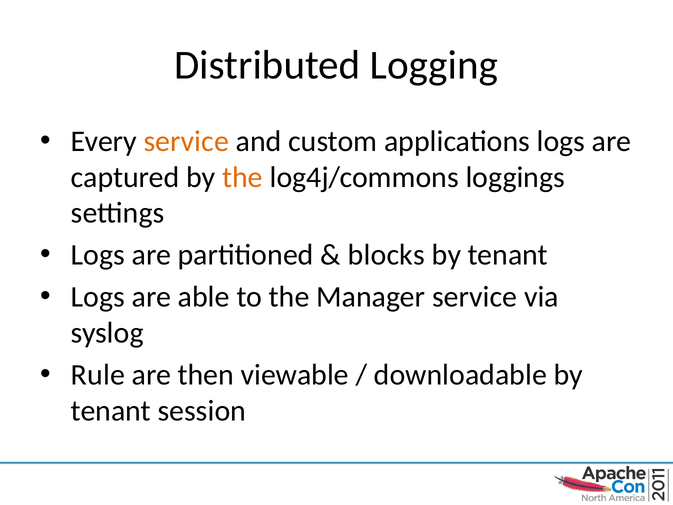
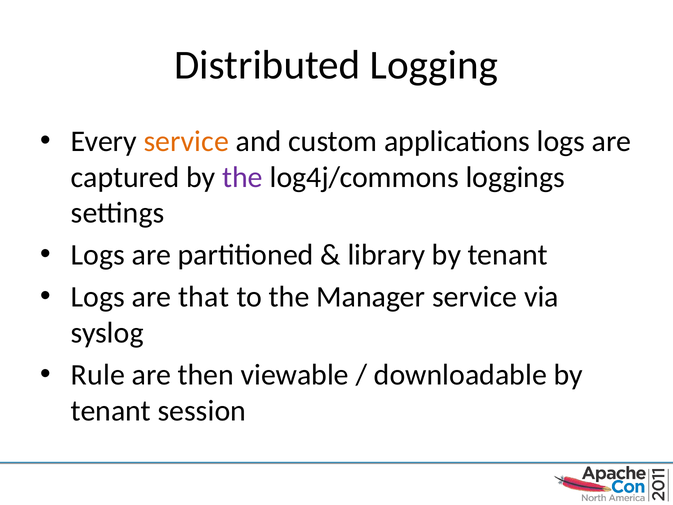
the at (243, 177) colour: orange -> purple
blocks: blocks -> library
able: able -> that
